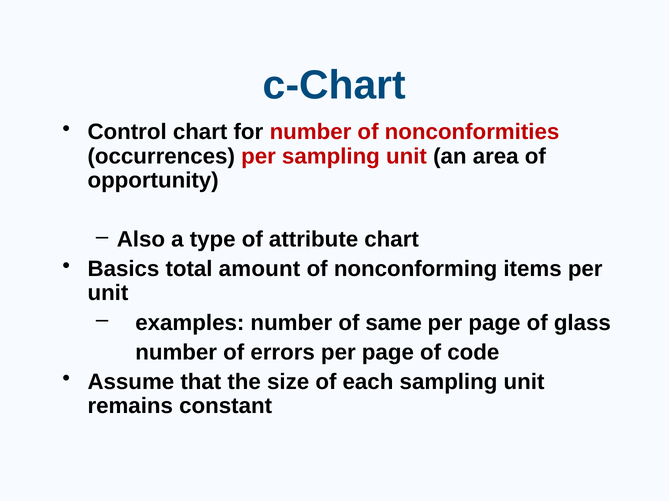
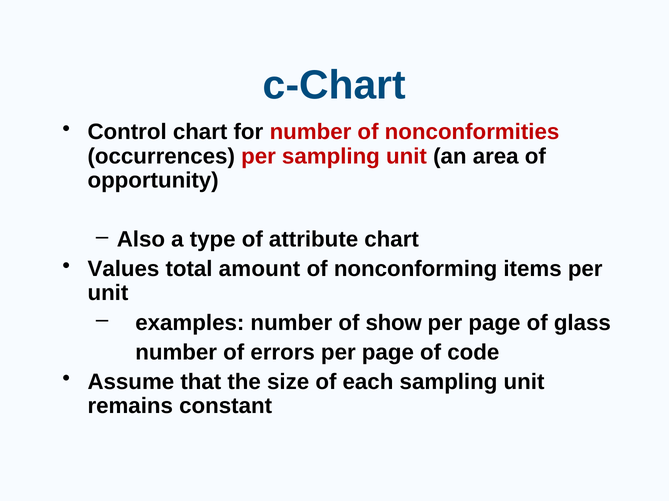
Basics: Basics -> Values
same: same -> show
